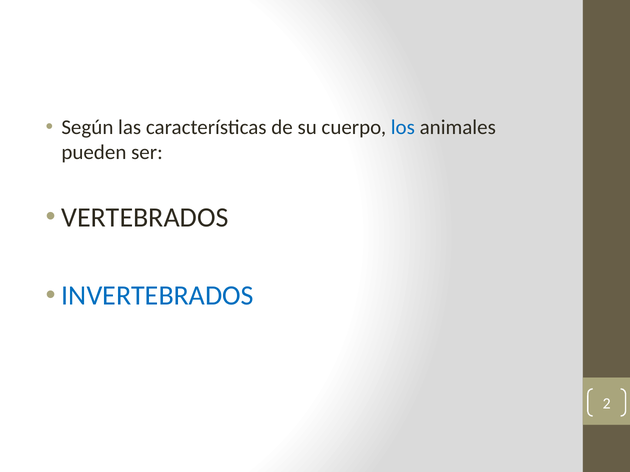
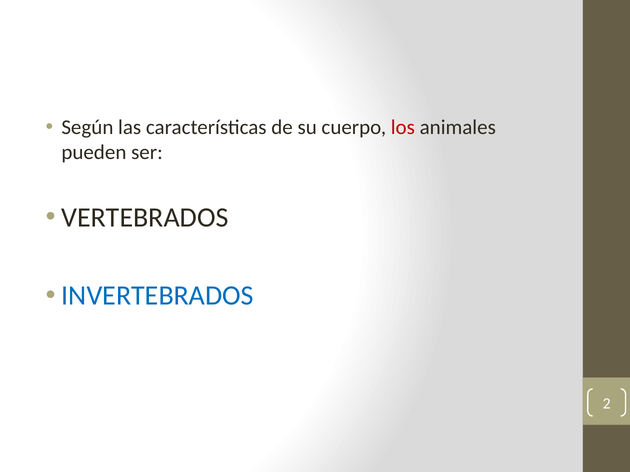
los colour: blue -> red
